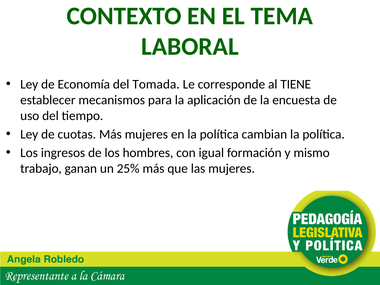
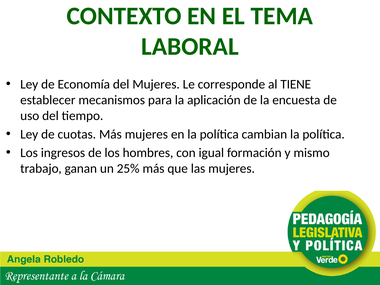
del Tomada: Tomada -> Mujeres
